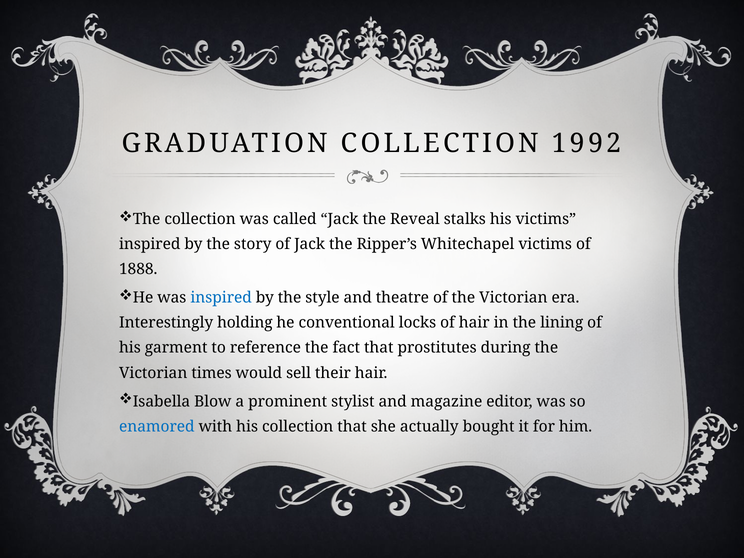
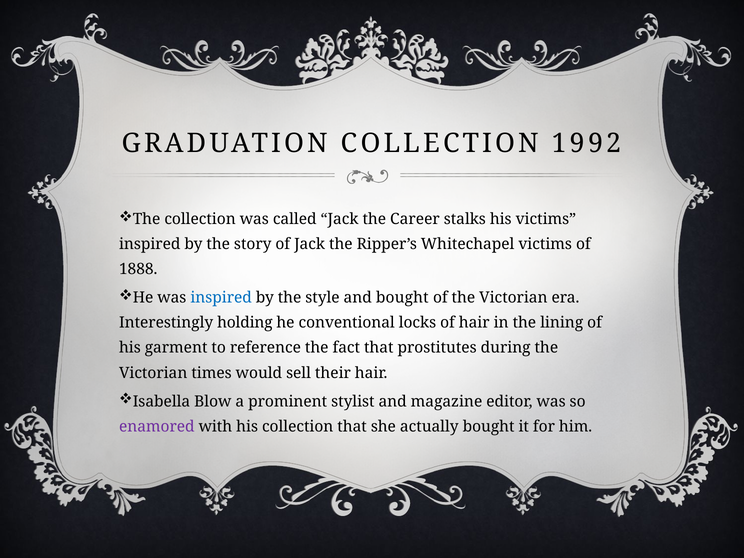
Reveal: Reveal -> Career
and theatre: theatre -> bought
enamored colour: blue -> purple
